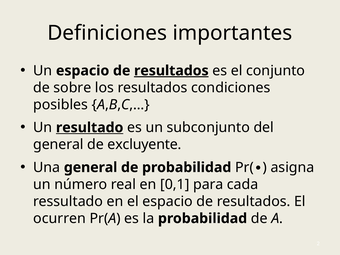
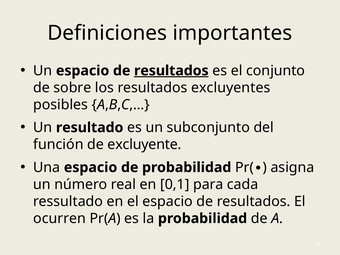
condiciones: condiciones -> excluyentes
resultado underline: present -> none
general at (58, 145): general -> función
Una general: general -> espacio
